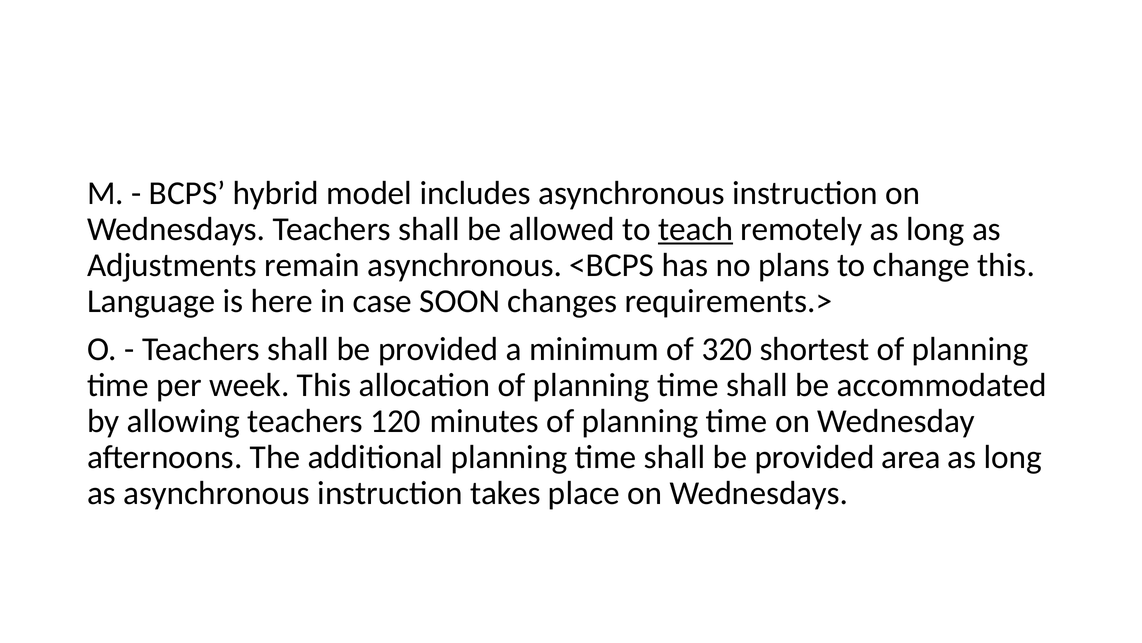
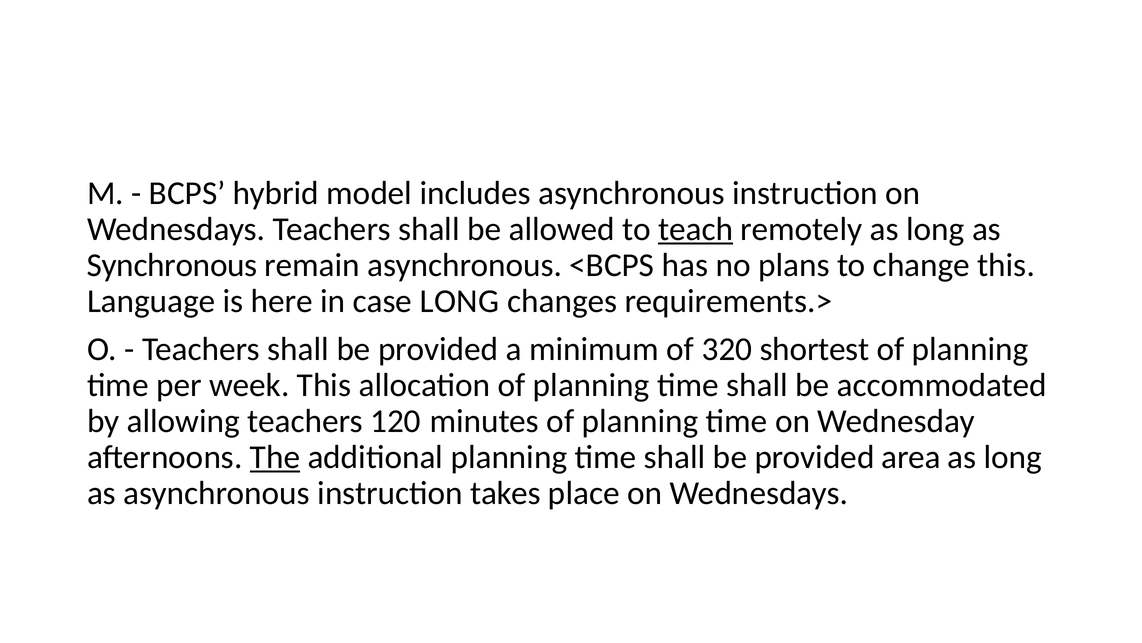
Adjustments: Adjustments -> Synchronous
case SOON: SOON -> LONG
The underline: none -> present
